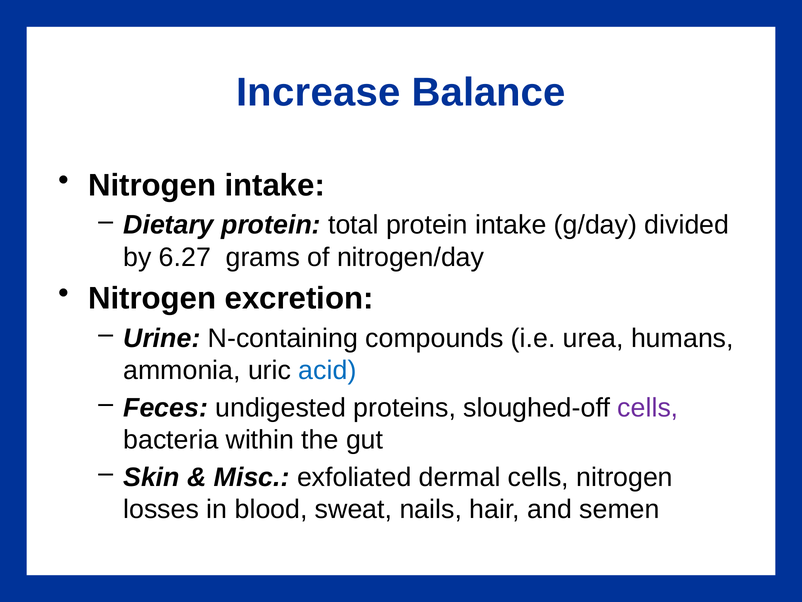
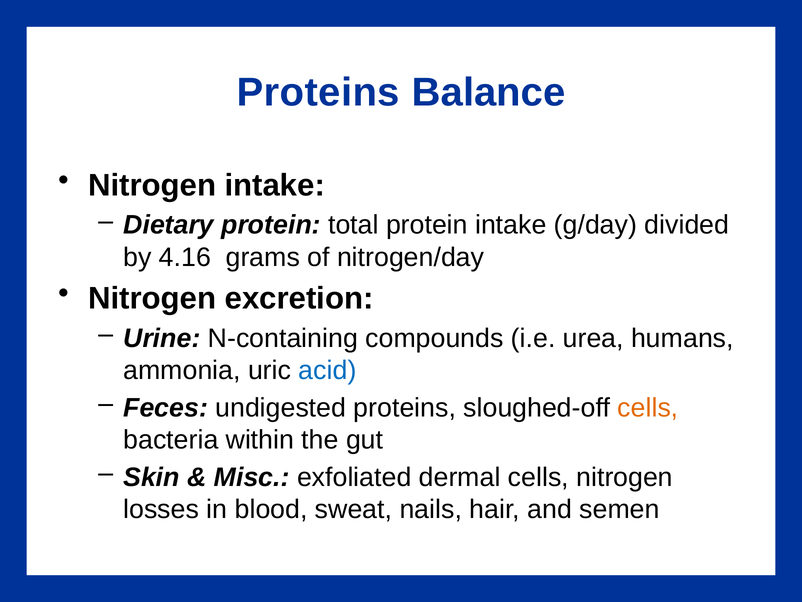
Increase at (318, 93): Increase -> Proteins
6.27: 6.27 -> 4.16
cells at (648, 408) colour: purple -> orange
